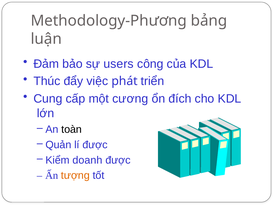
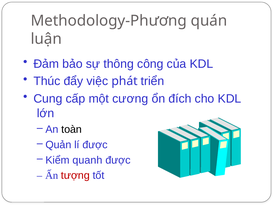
bảng: bảng -> quán
users: users -> thông
doanh: doanh -> quanh
tượng colour: orange -> red
